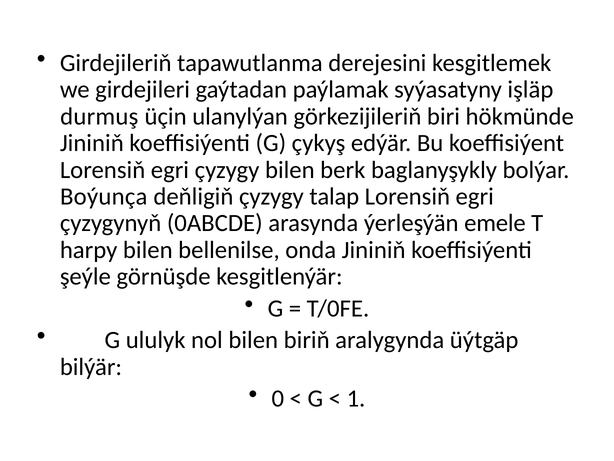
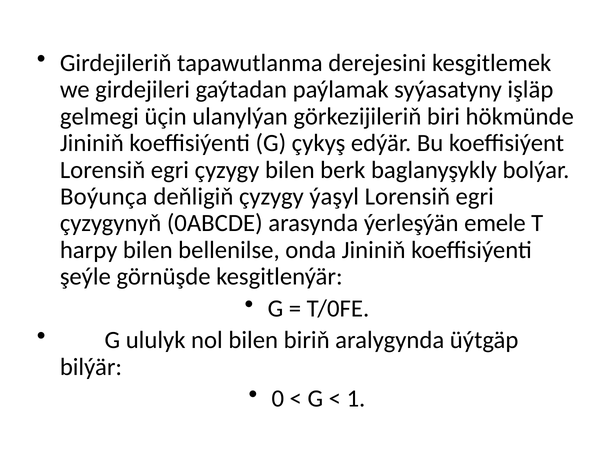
durmuş: durmuş -> gelmegi
talap: talap -> ýaşyl
